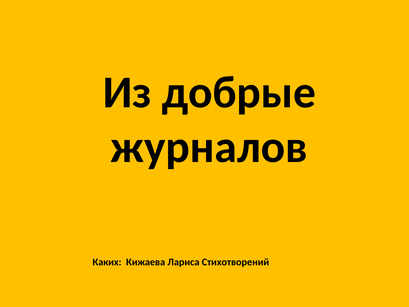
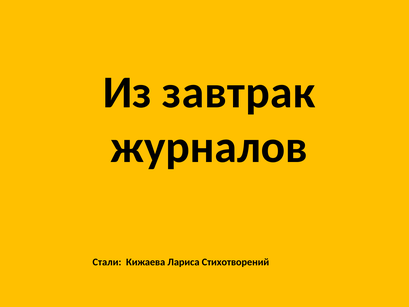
добрые: добрые -> завтрак
Каких: Каких -> Стали
